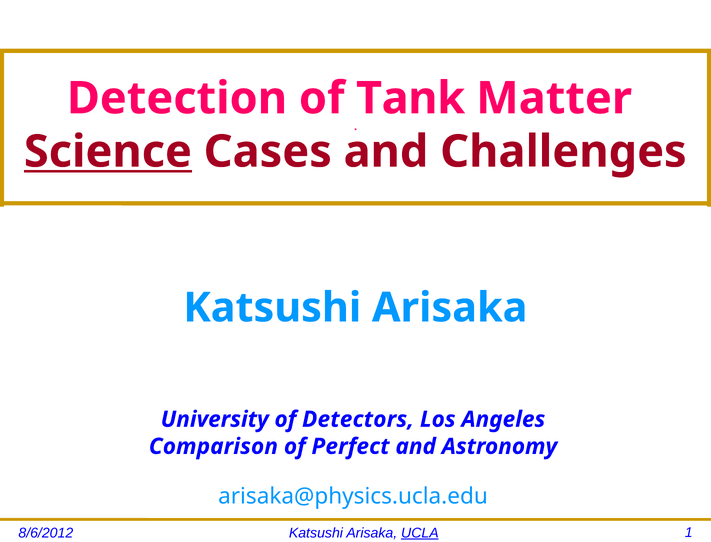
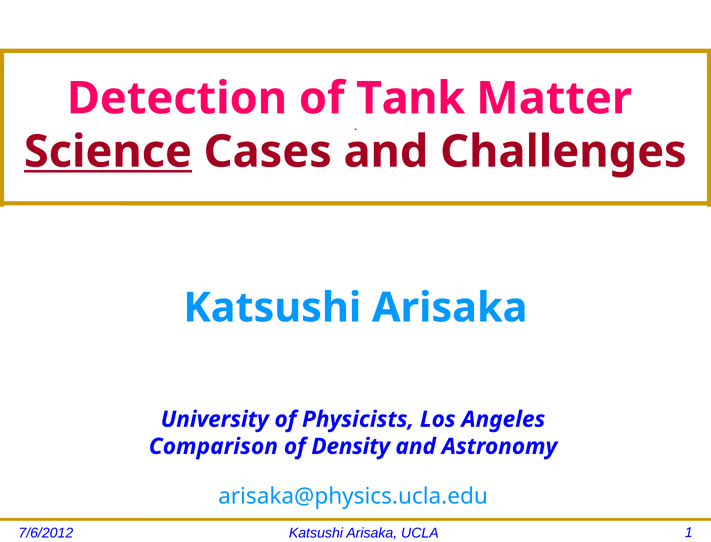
Detectors: Detectors -> Physicists
Perfect: Perfect -> Density
8/6/2012: 8/6/2012 -> 7/6/2012
UCLA underline: present -> none
